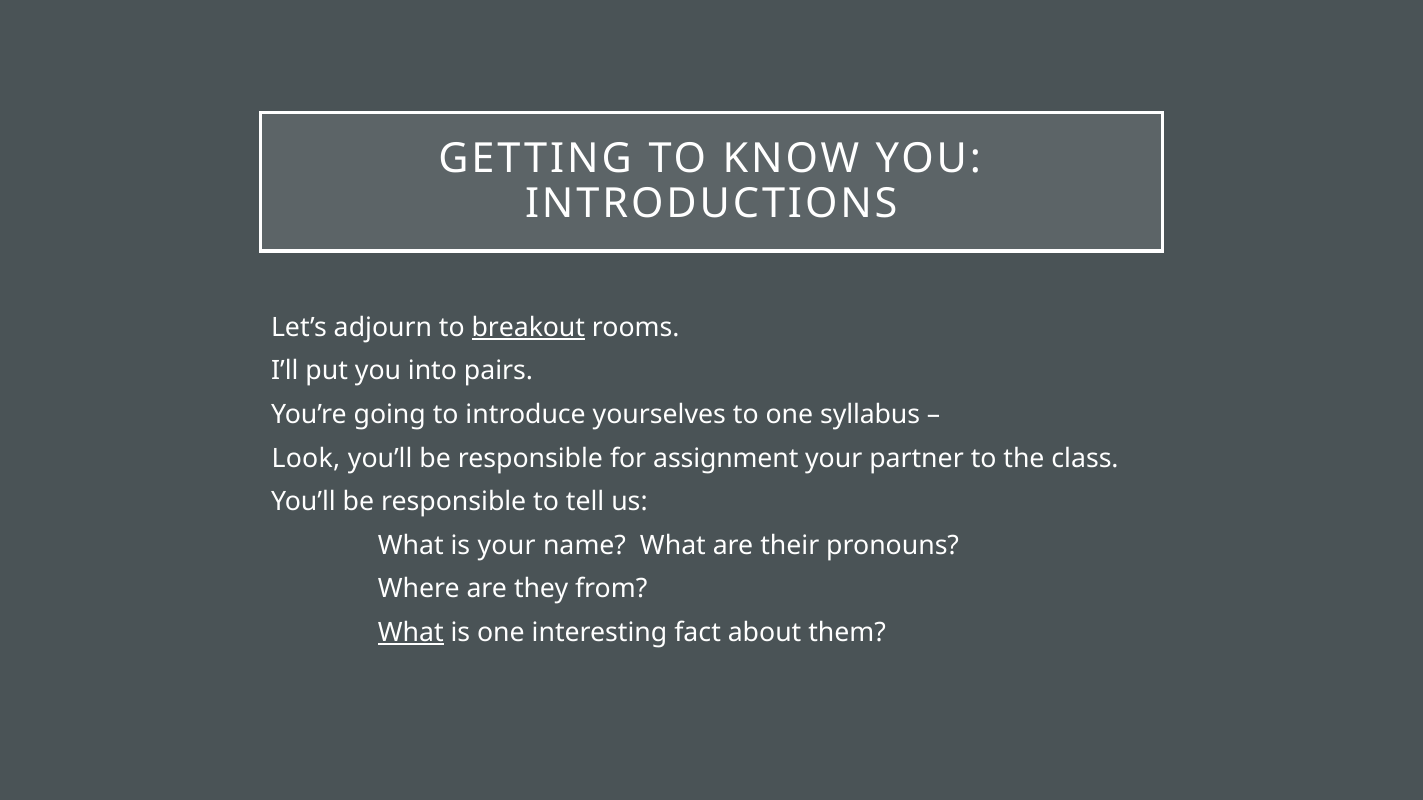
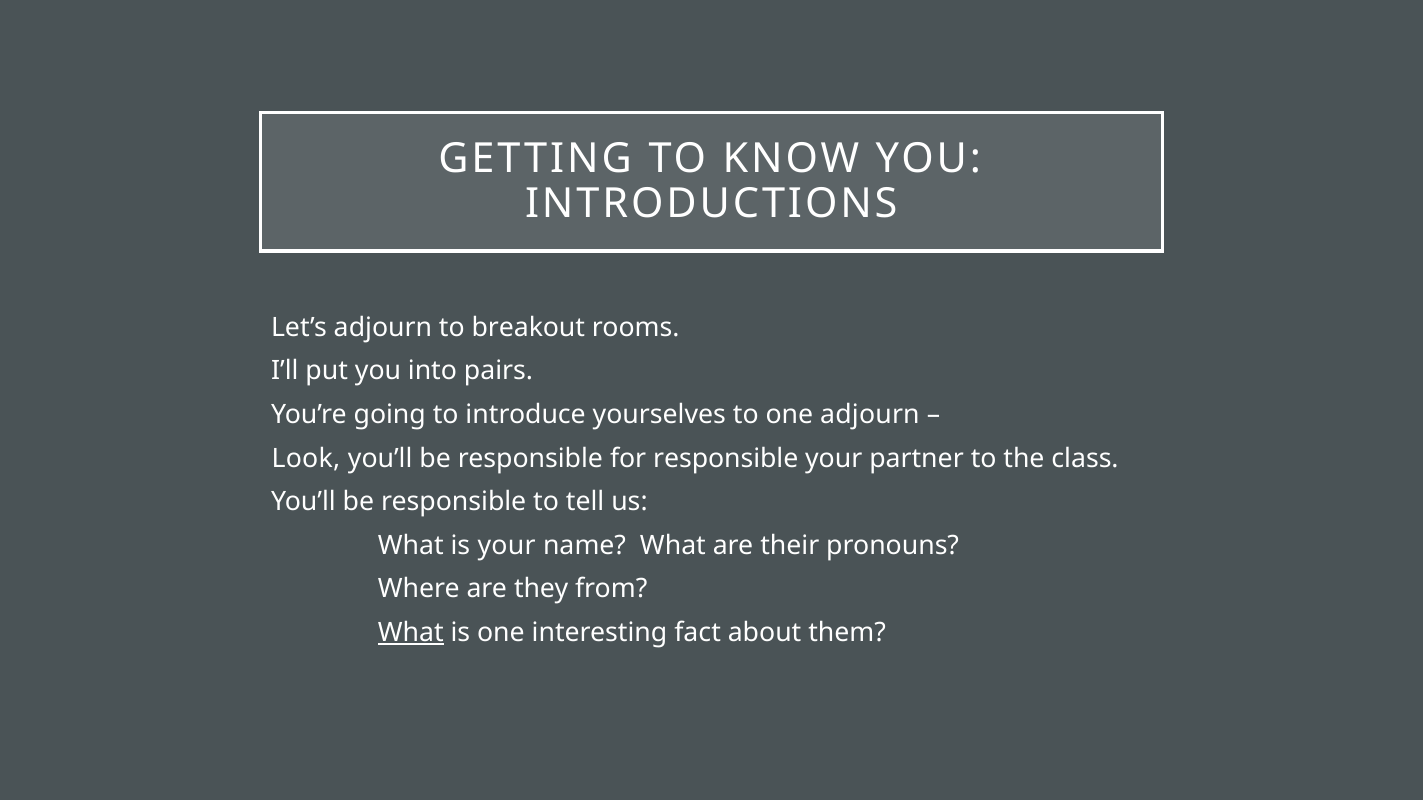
breakout underline: present -> none
one syllabus: syllabus -> adjourn
for assignment: assignment -> responsible
